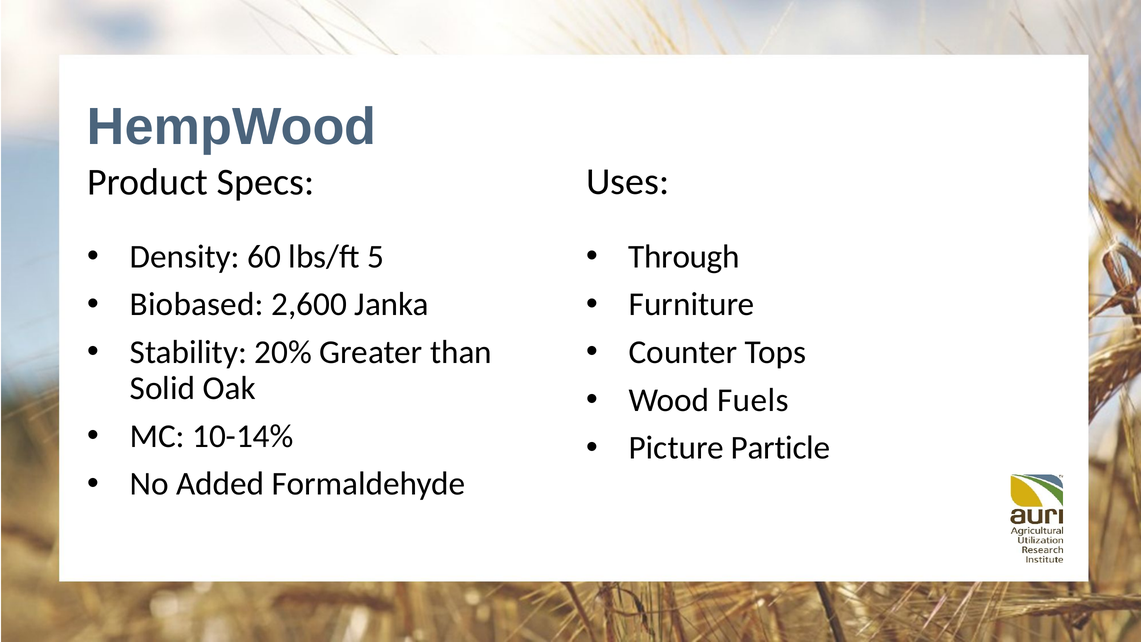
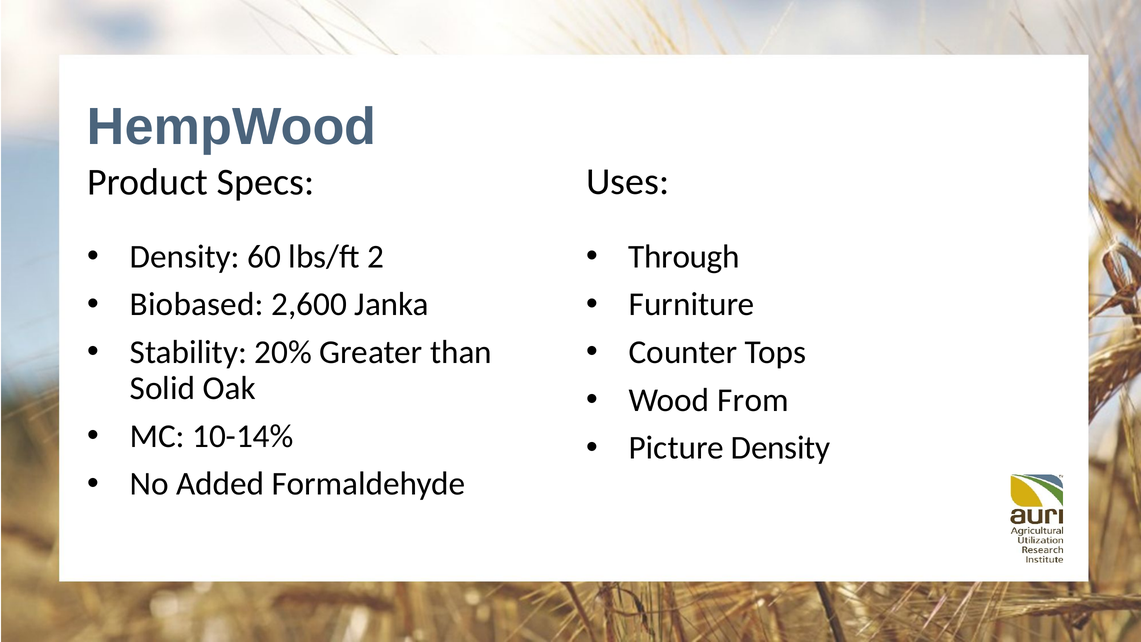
5: 5 -> 2
Fuels: Fuels -> From
Picture Particle: Particle -> Density
